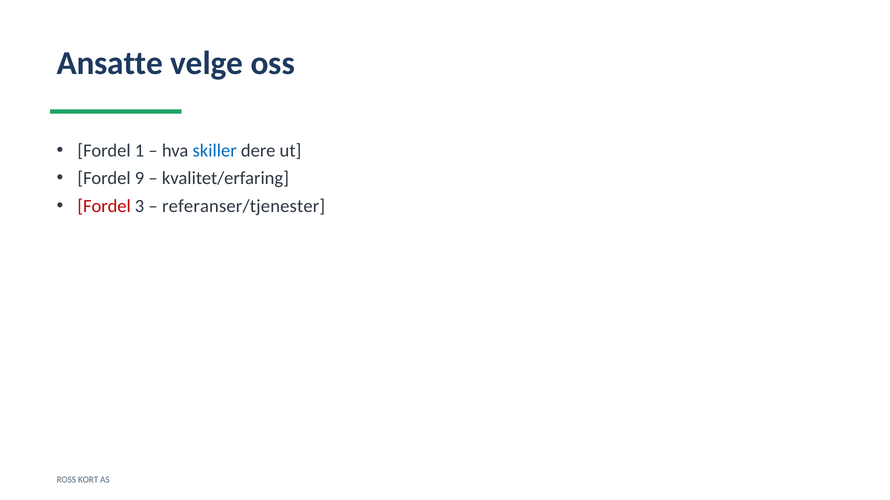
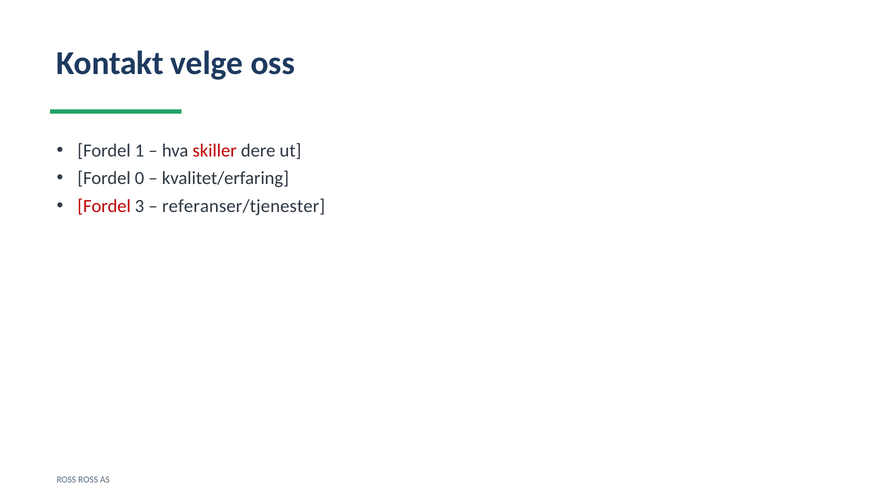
Ansatte: Ansatte -> Kontakt
skiller colour: blue -> red
9: 9 -> 0
ROSS KORT: KORT -> ROSS
